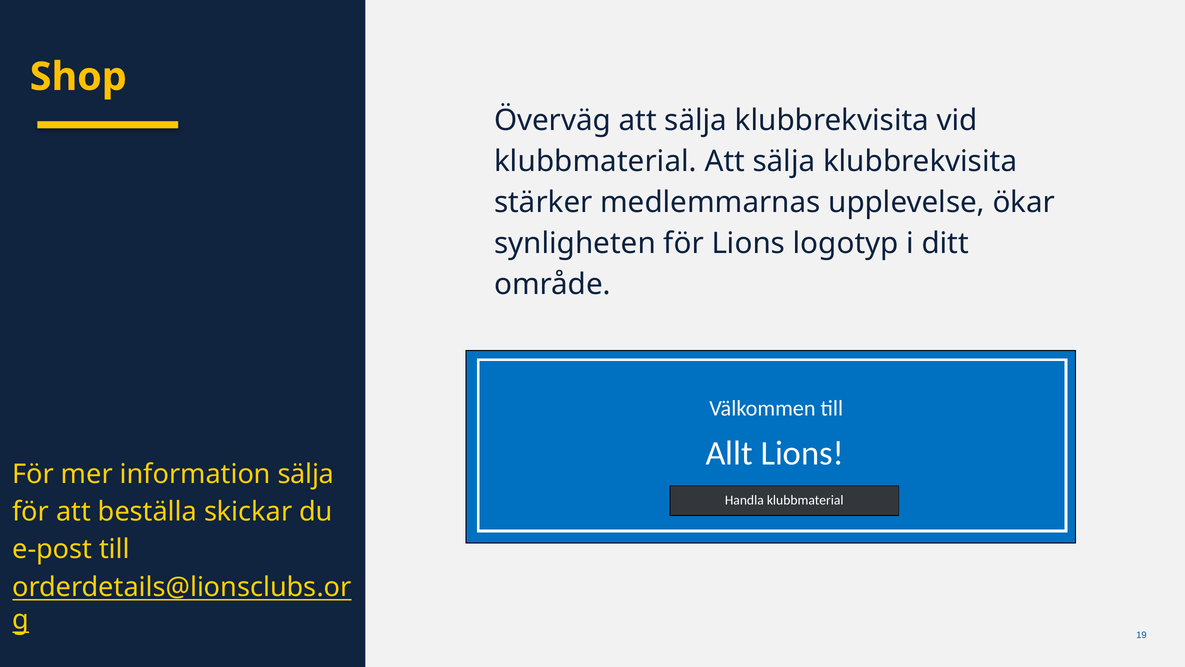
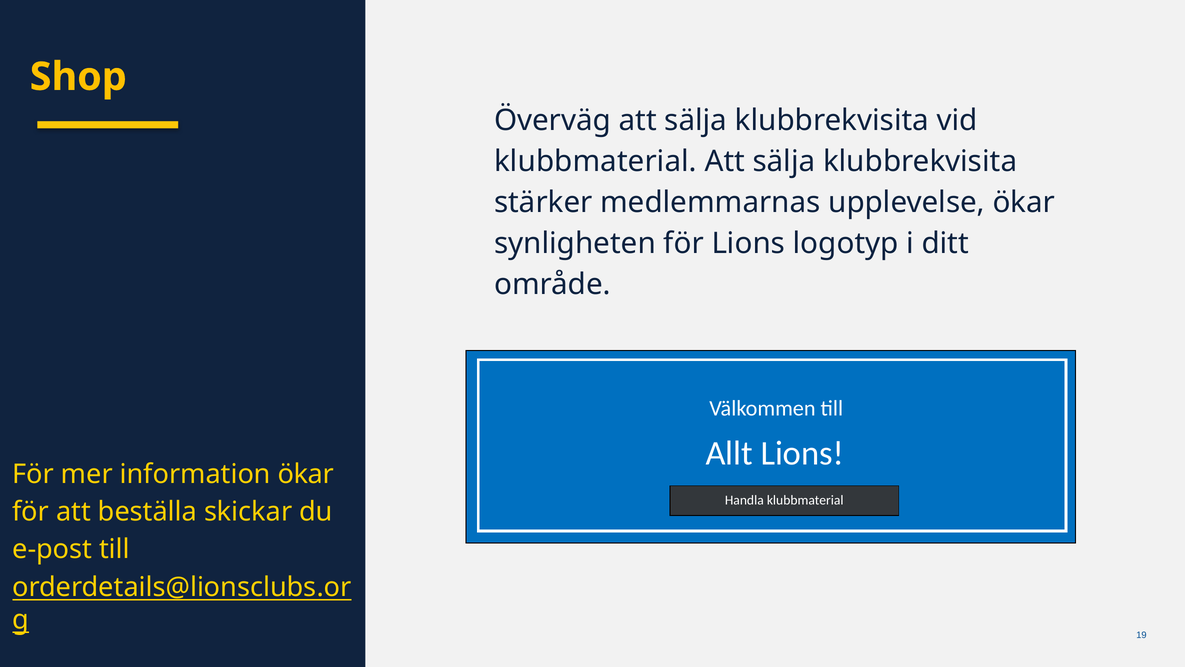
information sälja: sälja -> ökar
